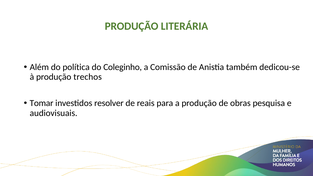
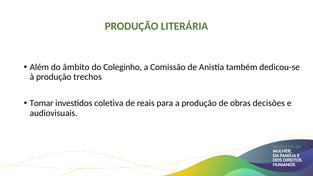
política: política -> âmbito
resolver: resolver -> coletiva
pesquisa: pesquisa -> decisões
